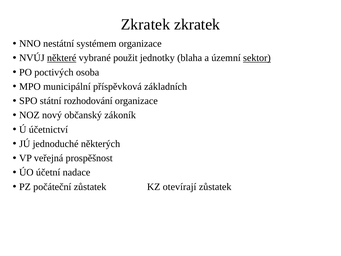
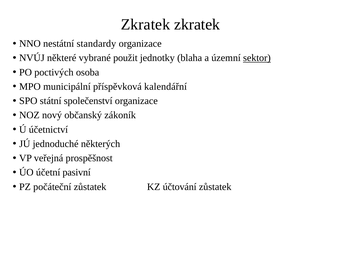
systémem: systémem -> standardy
některé underline: present -> none
základních: základních -> kalendářní
rozhodování: rozhodování -> společenství
nadace: nadace -> pasivní
otevírají: otevírají -> účtování
